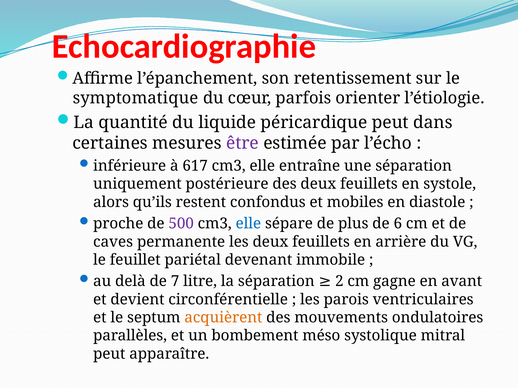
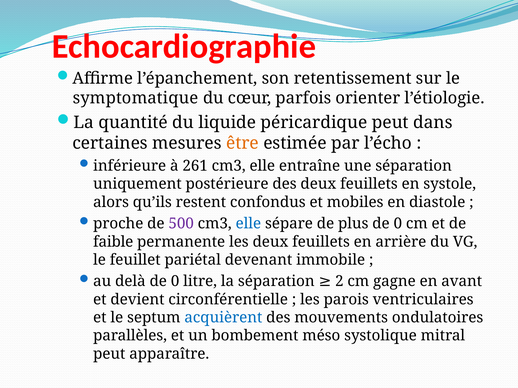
être colour: purple -> orange
617: 617 -> 261
plus de 6: 6 -> 0
caves: caves -> faible
delà de 7: 7 -> 0
acquièrent colour: orange -> blue
